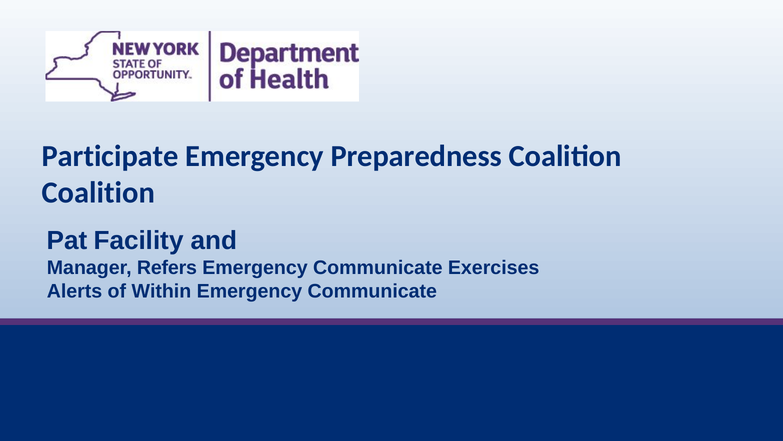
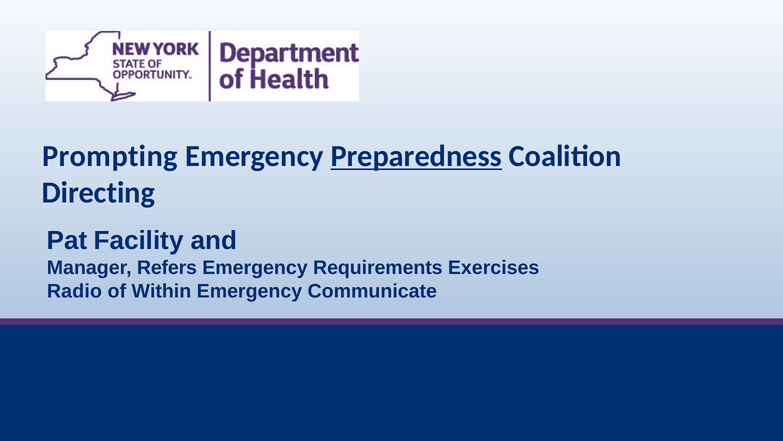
Participate: Participate -> Prompting
Preparedness underline: none -> present
Coalition at (98, 193): Coalition -> Directing
Communicate at (378, 267): Communicate -> Requirements
Alerts: Alerts -> Radio
